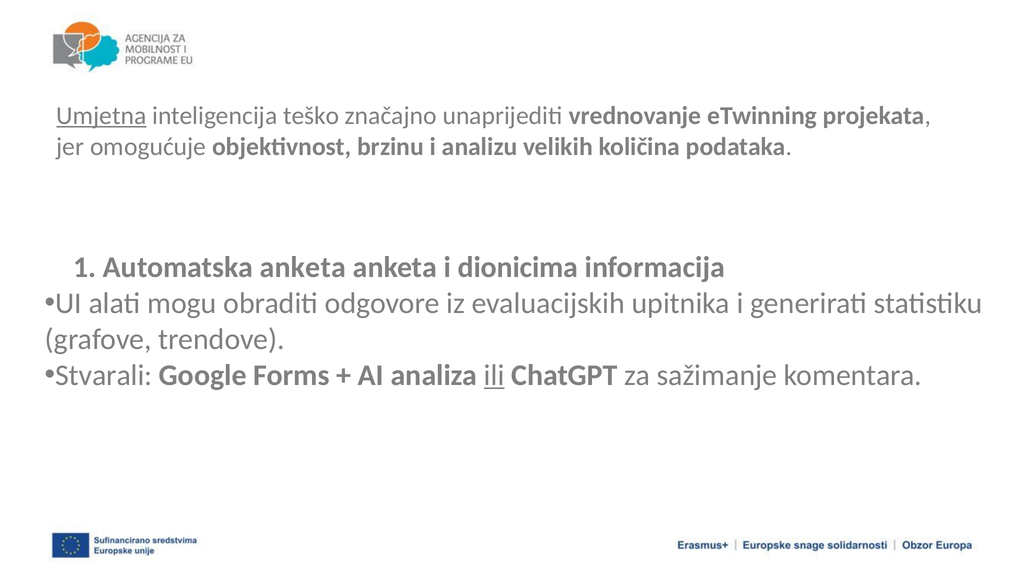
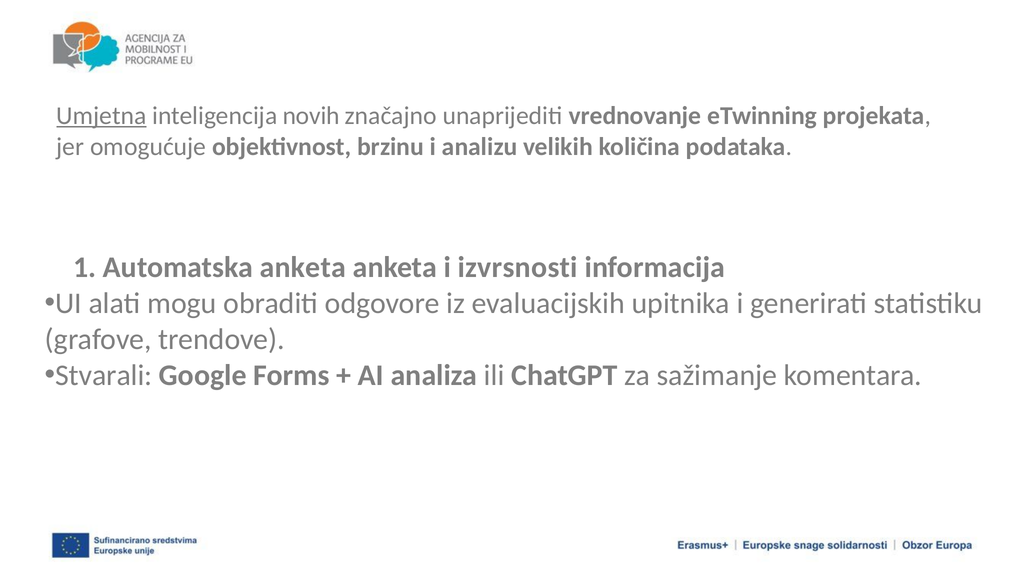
teško: teško -> novih
dionicima: dionicima -> izvrsnosti
ili underline: present -> none
